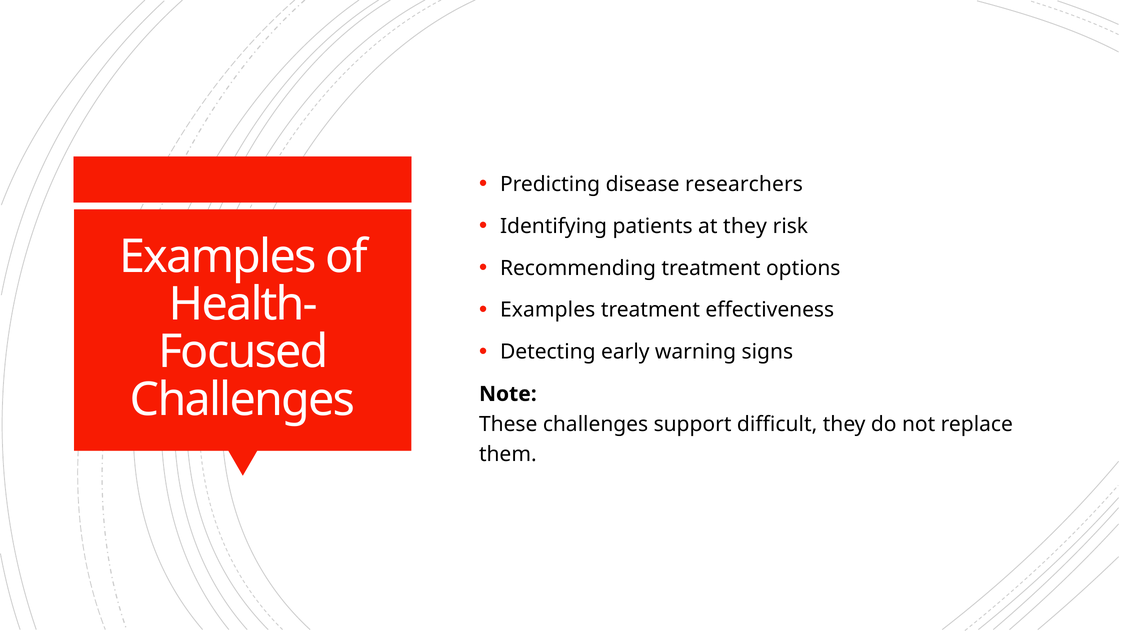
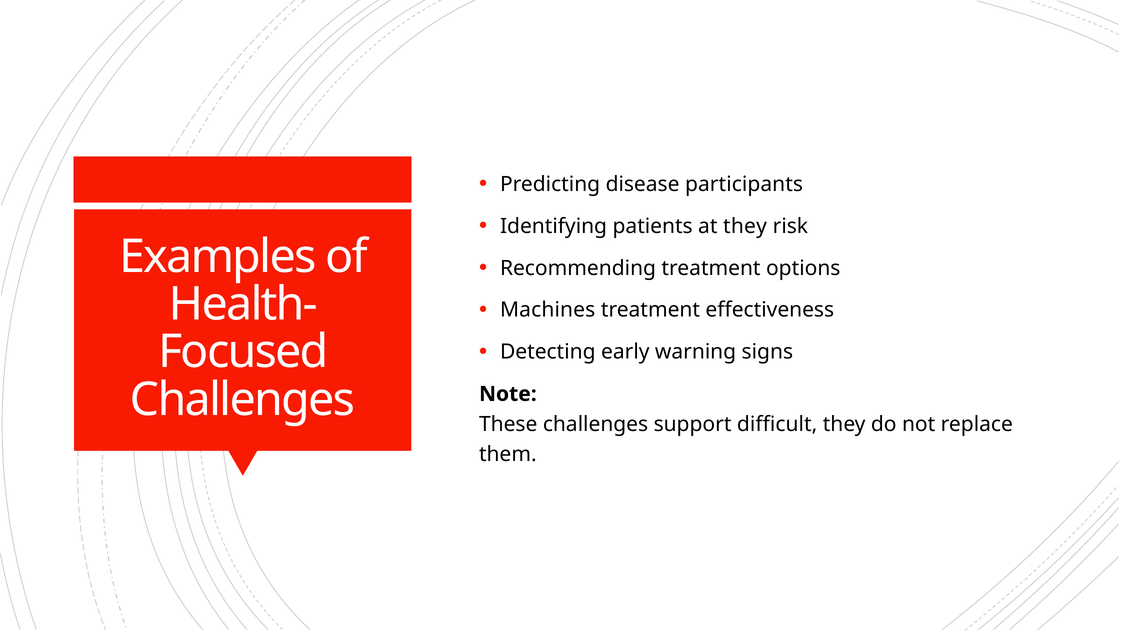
researchers: researchers -> participants
Examples at (548, 310): Examples -> Machines
